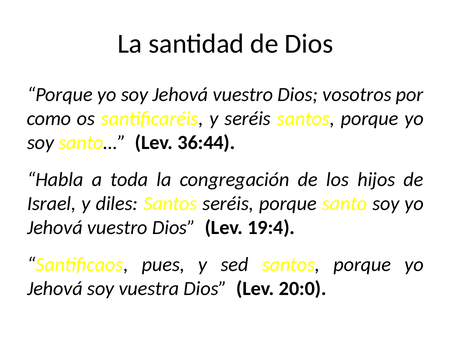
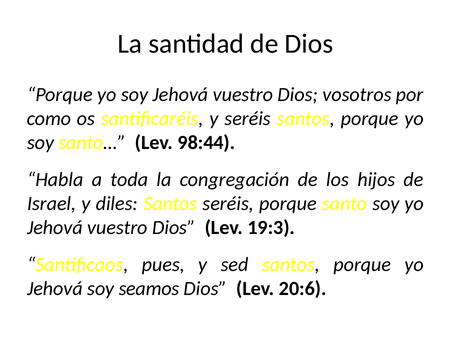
36:44: 36:44 -> 98:44
19:4: 19:4 -> 19:3
vuestra: vuestra -> seamos
20:0: 20:0 -> 20:6
